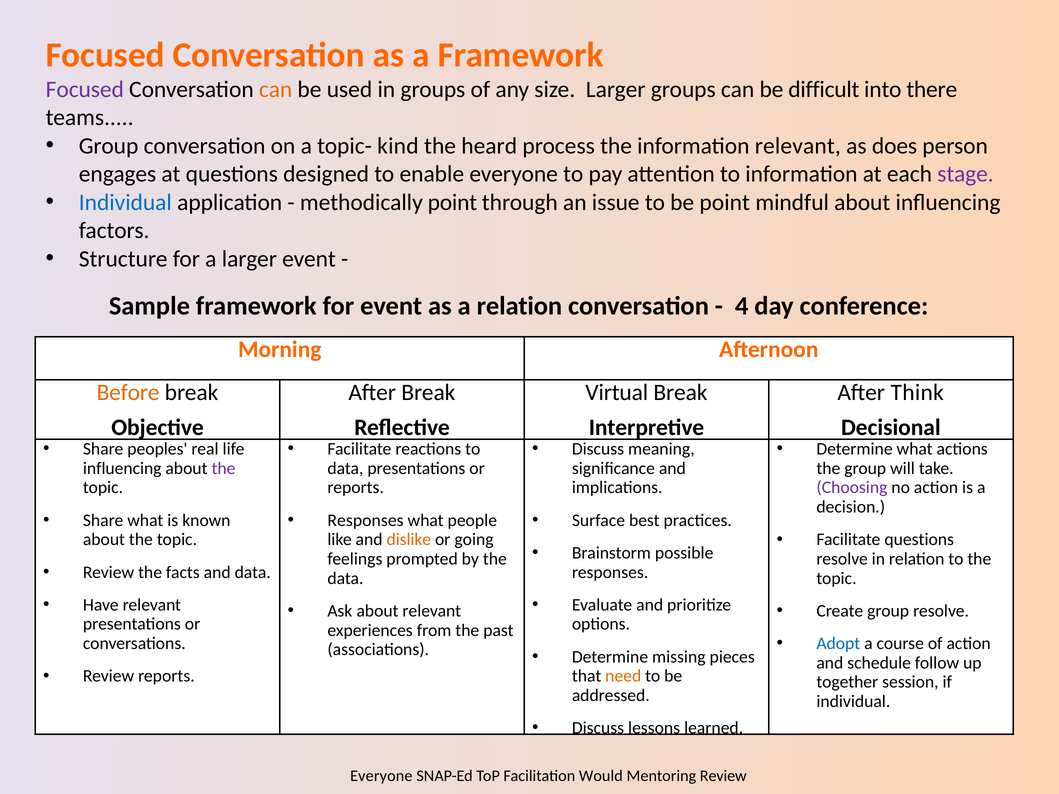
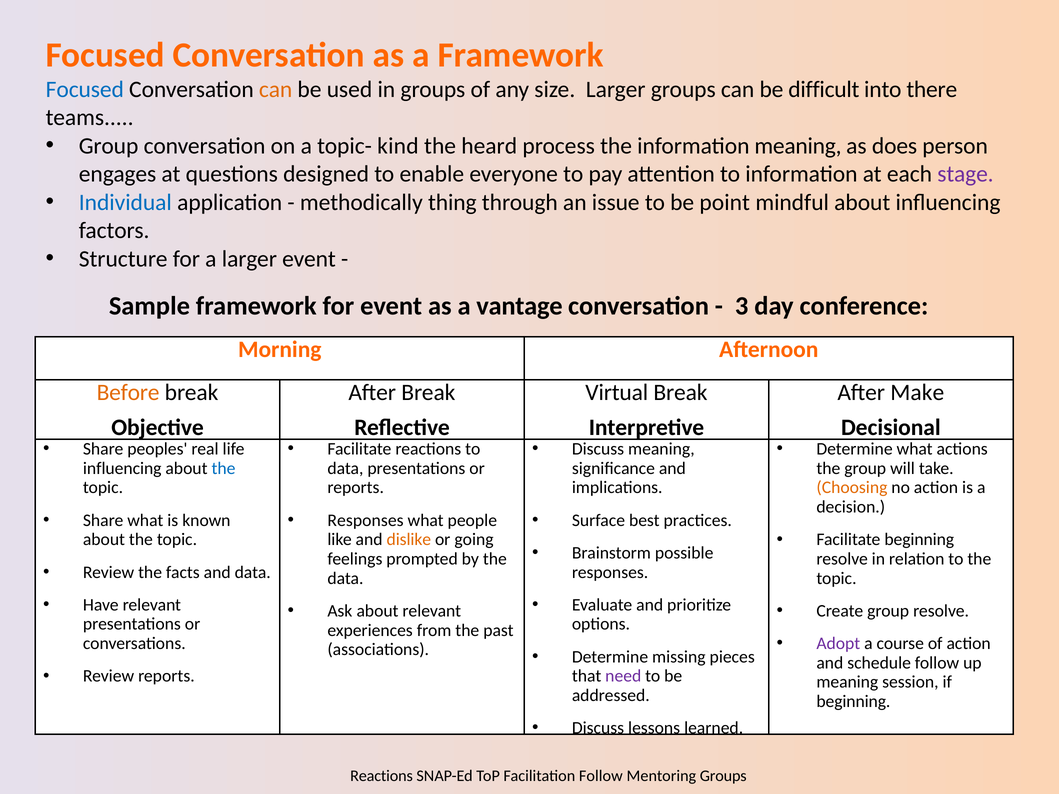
Focused at (85, 89) colour: purple -> blue
information relevant: relevant -> meaning
methodically point: point -> thing
a relation: relation -> vantage
4: 4 -> 3
Think: Think -> Make
the at (223, 468) colour: purple -> blue
Choosing colour: purple -> orange
Facilitate questions: questions -> beginning
Adopt colour: blue -> purple
need colour: orange -> purple
together at (847, 682): together -> meaning
individual at (853, 702): individual -> beginning
Everyone at (381, 776): Everyone -> Reactions
Facilitation Would: Would -> Follow
Mentoring Review: Review -> Groups
